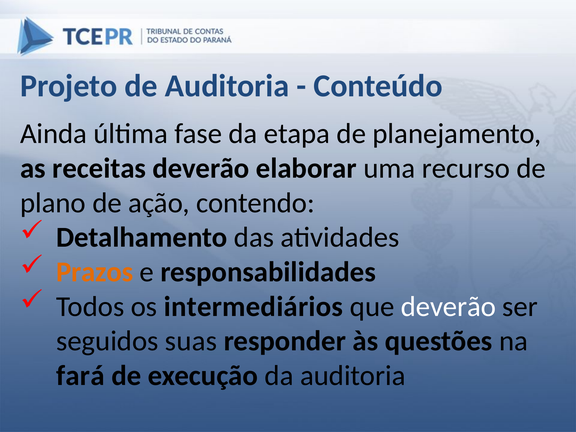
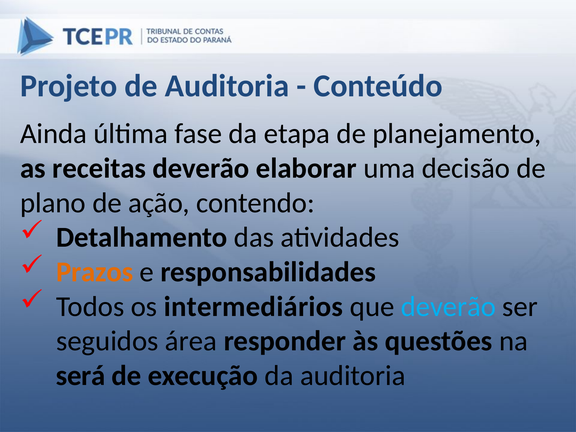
recurso: recurso -> decisão
deverão at (448, 307) colour: white -> light blue
suas: suas -> área
fará: fará -> será
